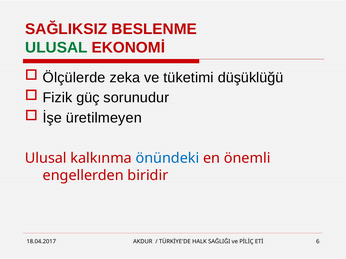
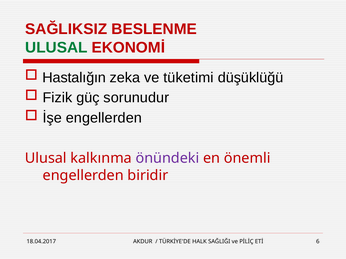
Ölçülerde: Ölçülerde -> Hastalığın
İşe üretilmeyen: üretilmeyen -> engellerden
önündeki colour: blue -> purple
